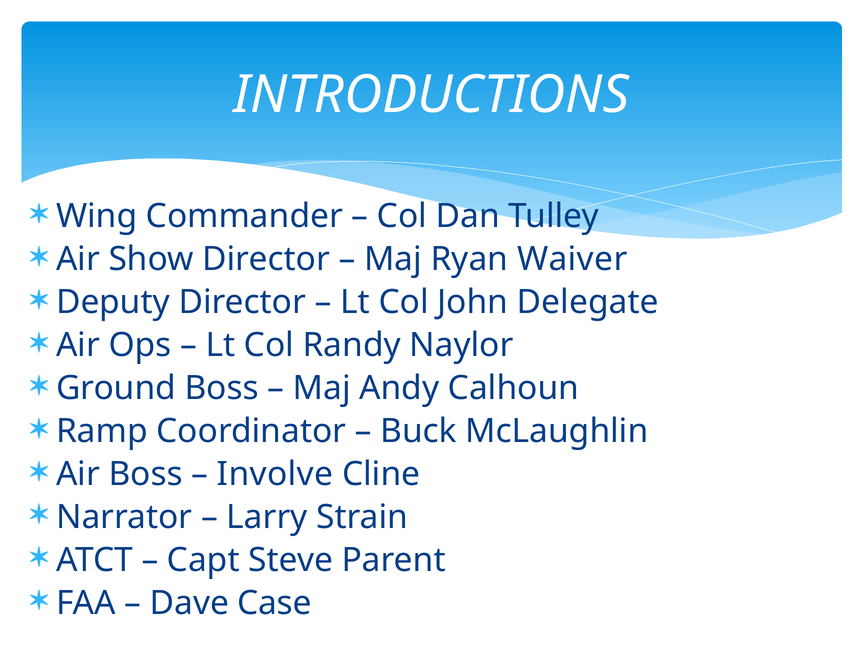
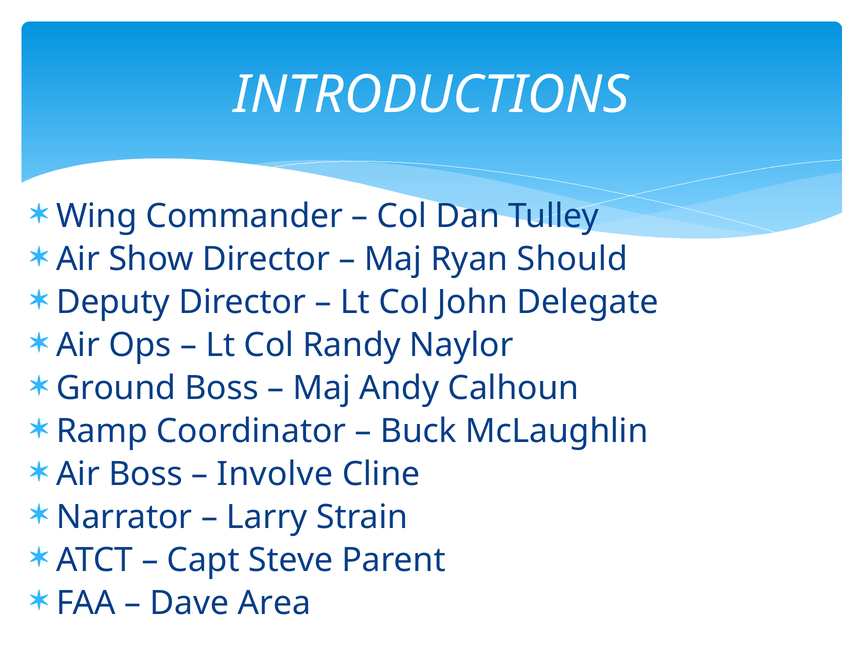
Waiver: Waiver -> Should
Case: Case -> Area
